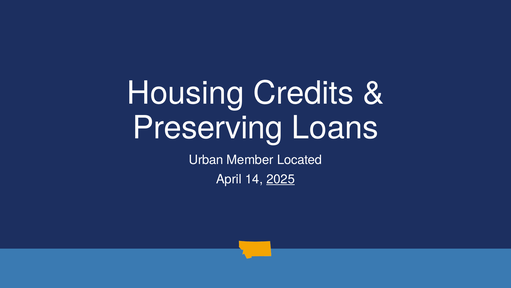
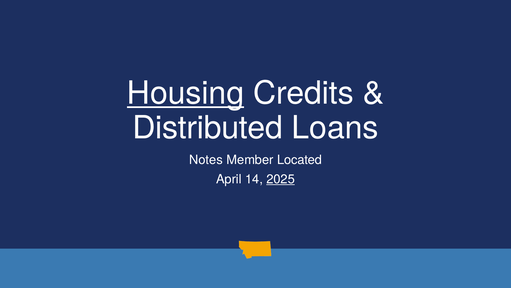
Housing underline: none -> present
Preserving: Preserving -> Distributed
Urban: Urban -> Notes
